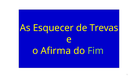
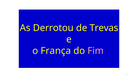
Esquecer: Esquecer -> Derrotou
Afirma: Afirma -> França
Fim colour: light green -> pink
